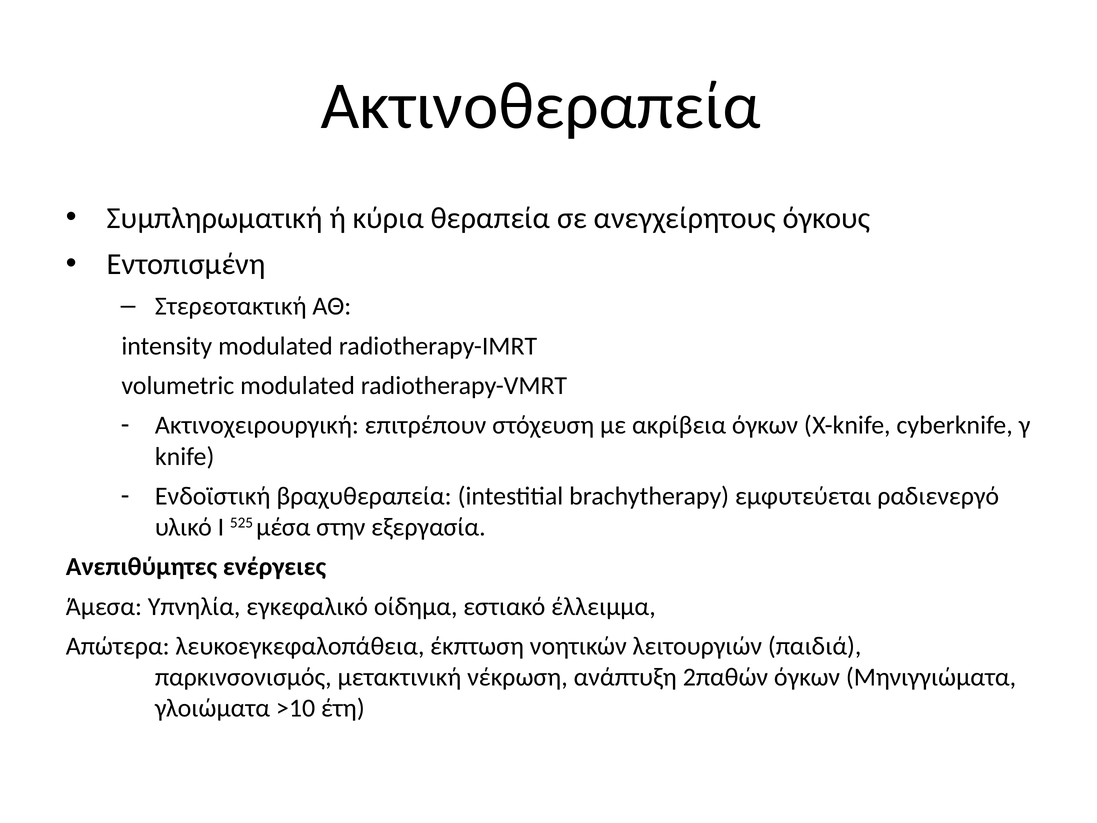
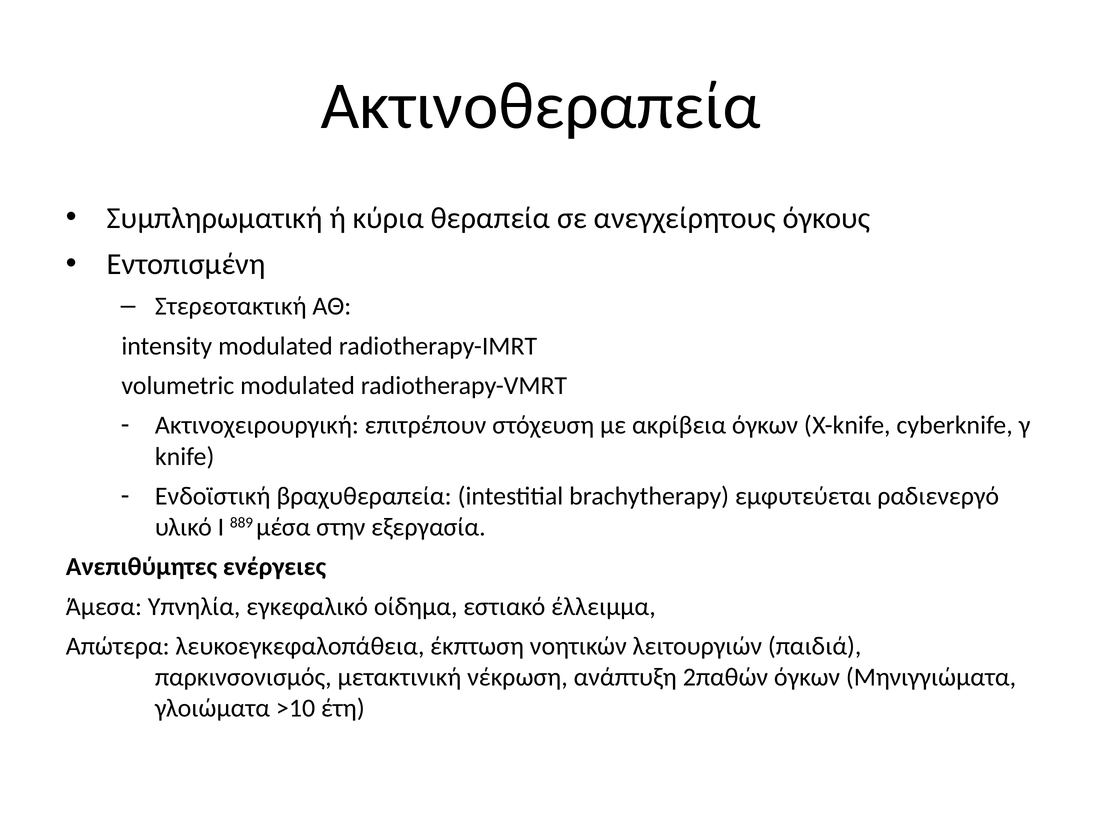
525: 525 -> 889
